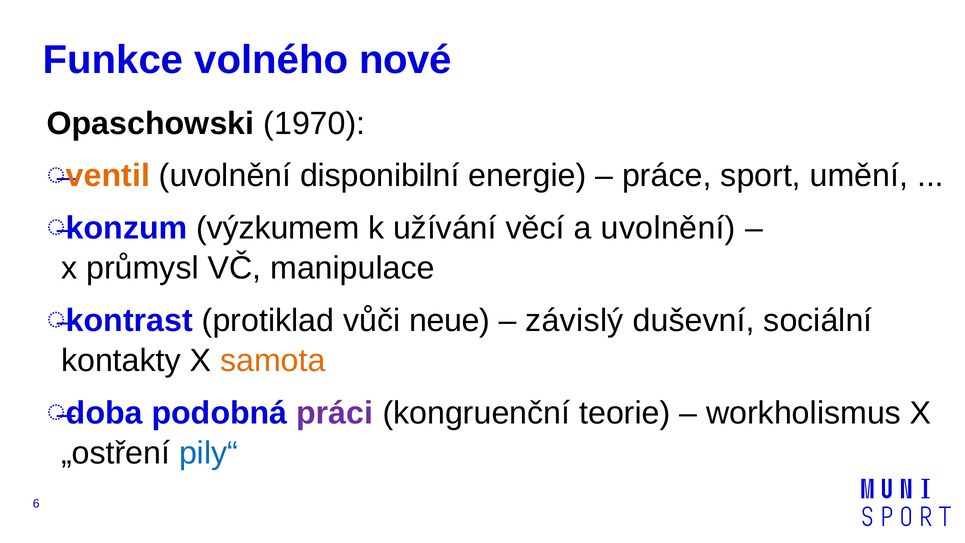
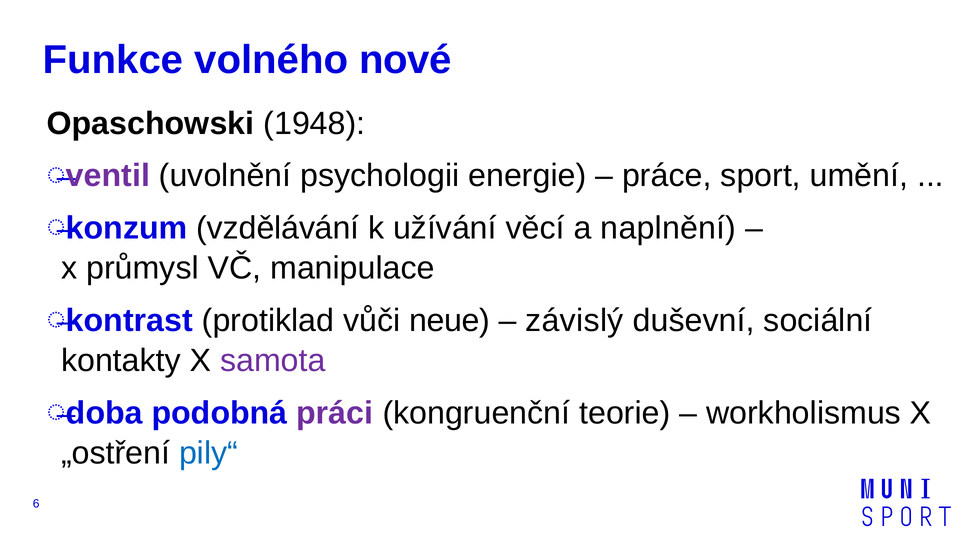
1970: 1970 -> 1948
ventil colour: orange -> purple
disponibilní: disponibilní -> psychologii
výzkumem: výzkumem -> vzdělávání
a uvolnění: uvolnění -> naplnění
samota colour: orange -> purple
